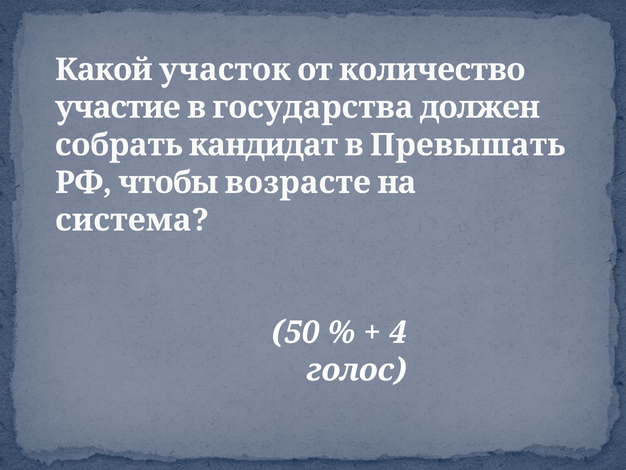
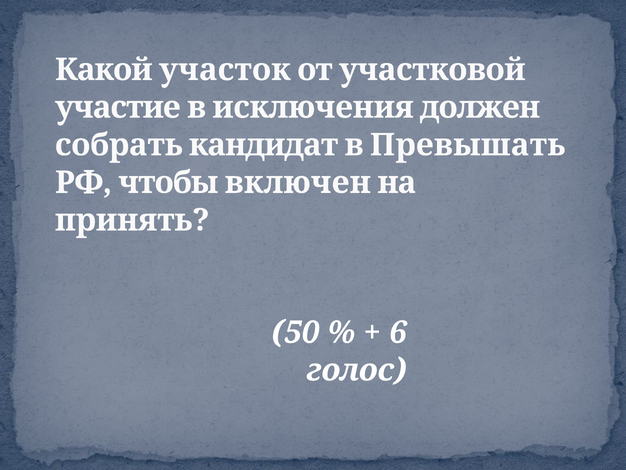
количество: количество -> участковой
государства: государства -> исключения
возрасте: возрасте -> включен
система: система -> принять
4: 4 -> 6
